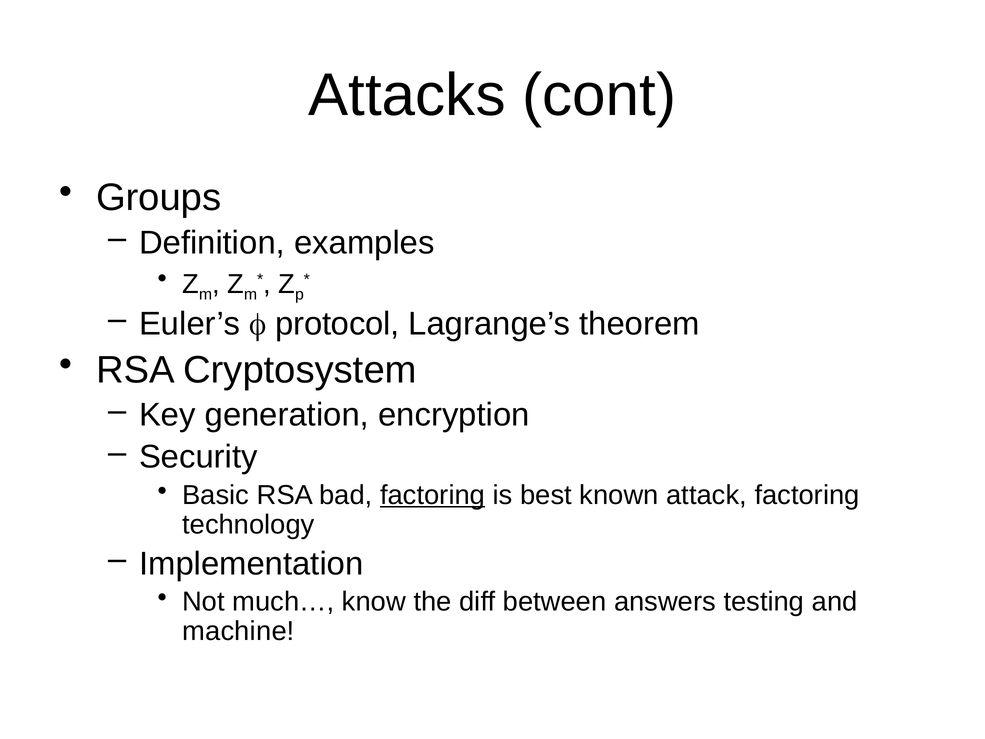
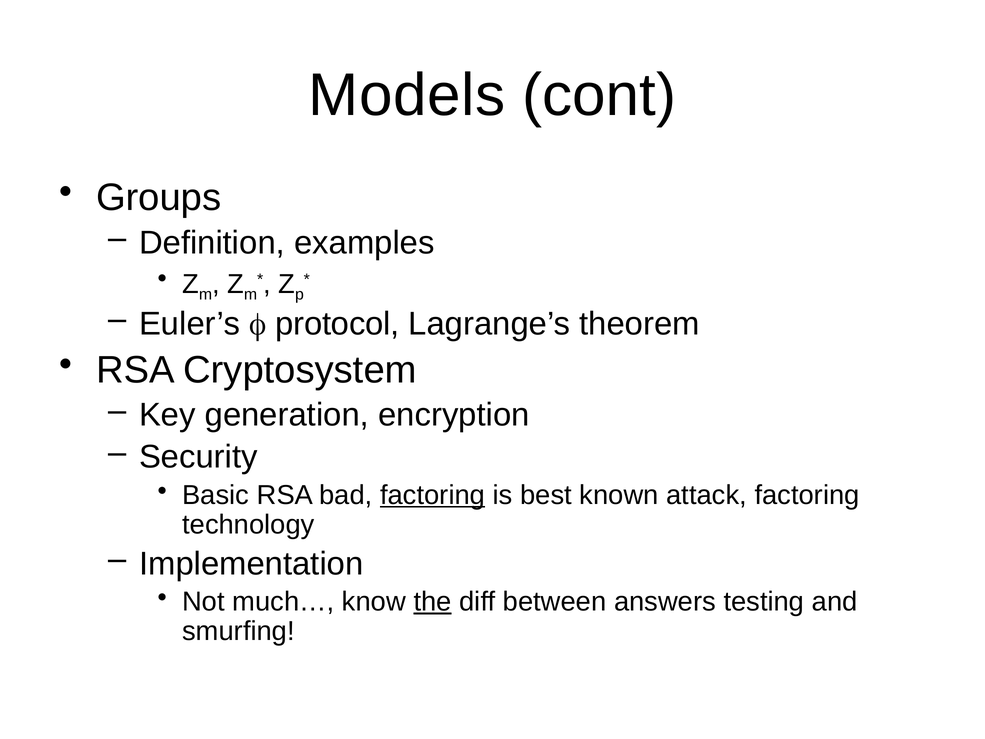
Attacks: Attacks -> Models
the underline: none -> present
machine: machine -> smurfing
